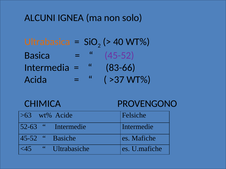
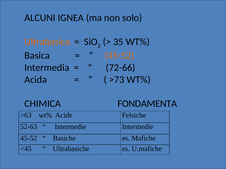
40: 40 -> 35
45-52 at (119, 56) colour: purple -> orange
83-66: 83-66 -> 72-66
>37: >37 -> >73
PROVENGONO: PROVENGONO -> FONDAMENTA
